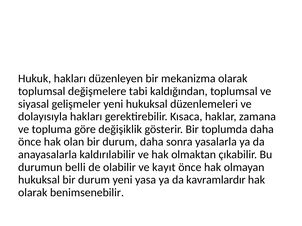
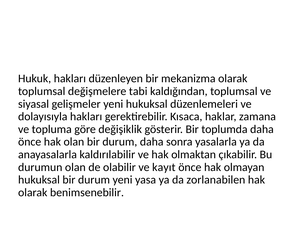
durumun belli: belli -> olan
kavramlardır: kavramlardır -> zorlanabilen
